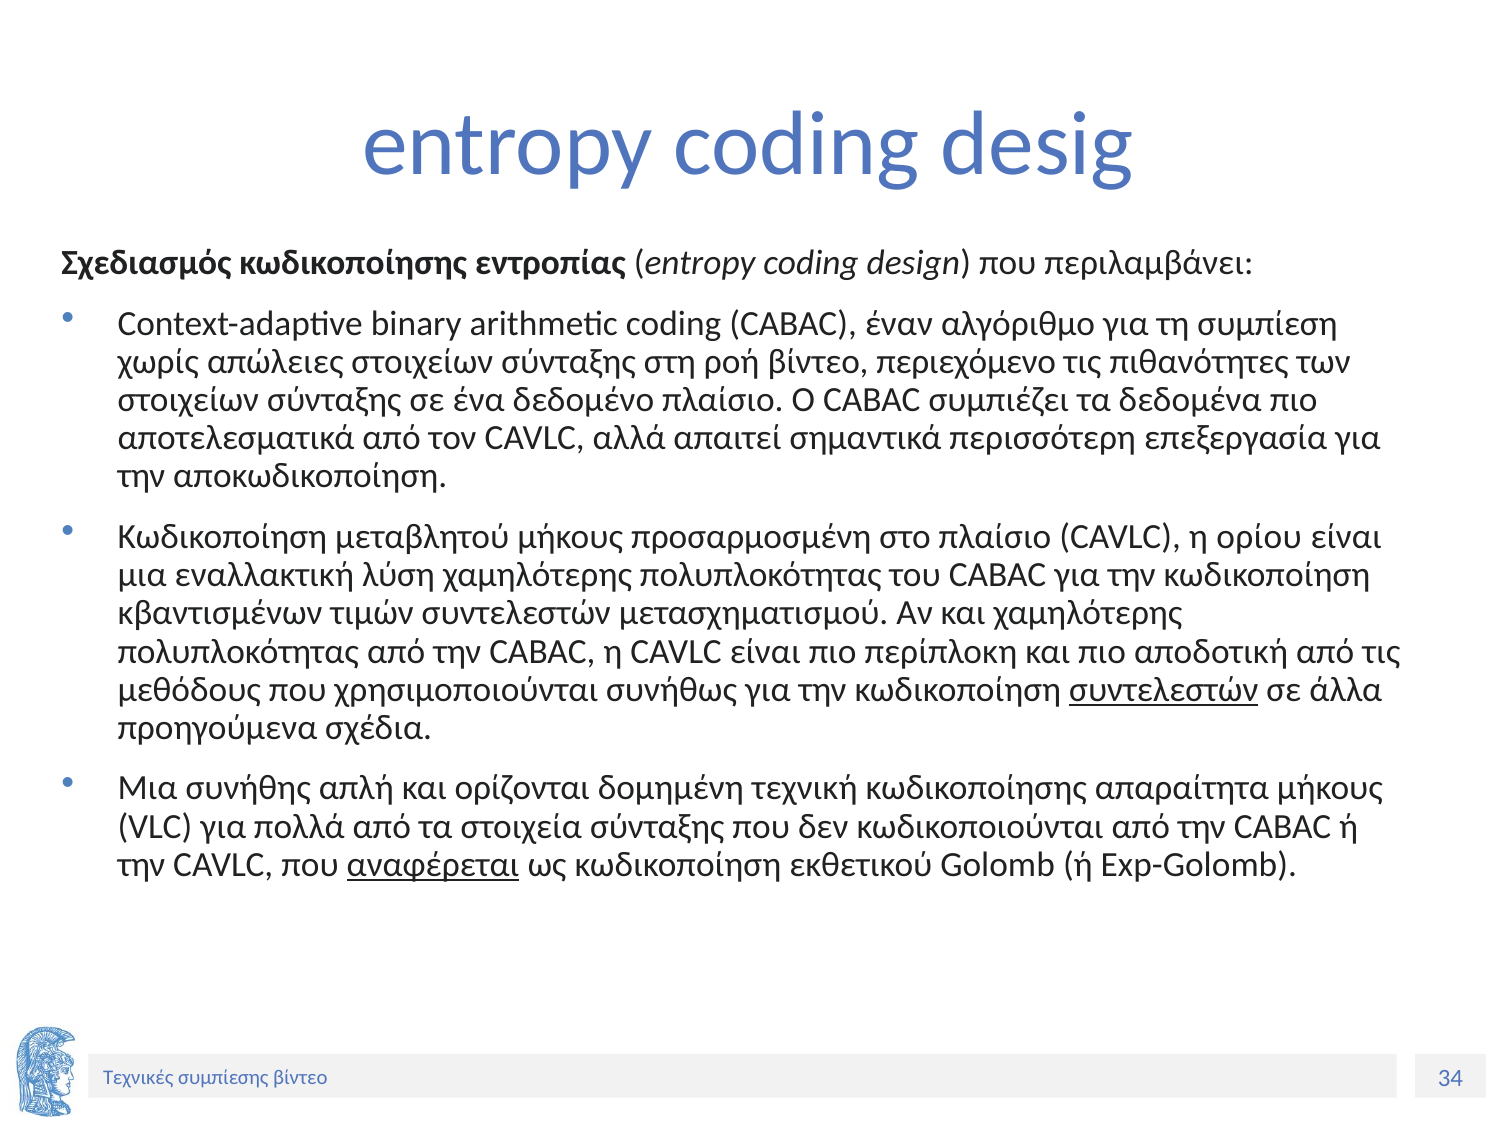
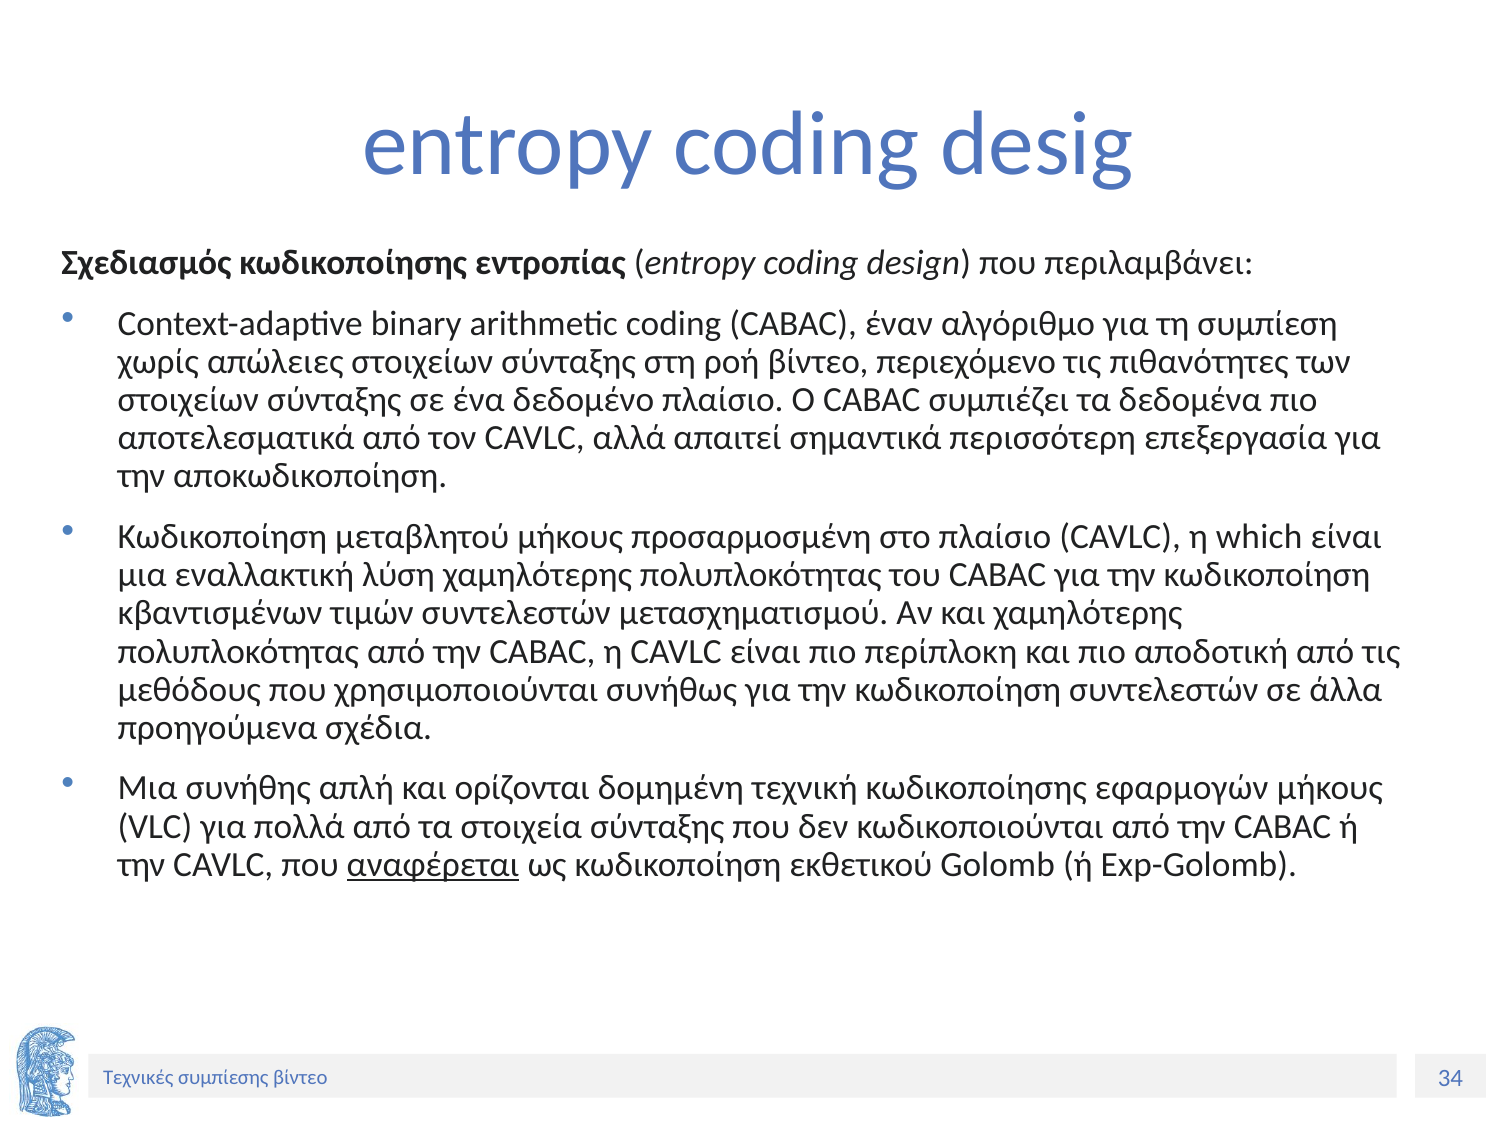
ορίου: ορίου -> which
συντελεστών at (1164, 690) underline: present -> none
απαραίτητα: απαραίτητα -> εφαρμογών
